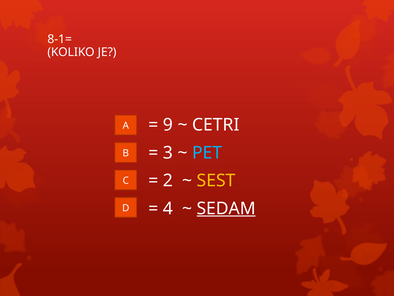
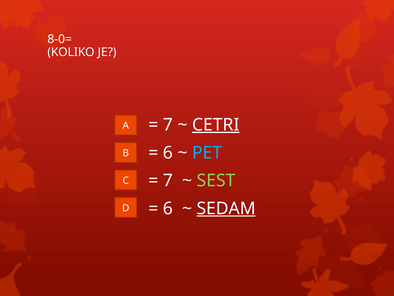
8-1=: 8-1= -> 8-0=
9 at (168, 125): 9 -> 7
CETRI underline: none -> present
3 at (168, 152): 3 -> 6
2 at (168, 180): 2 -> 7
SEST colour: yellow -> light green
4 at (168, 208): 4 -> 6
